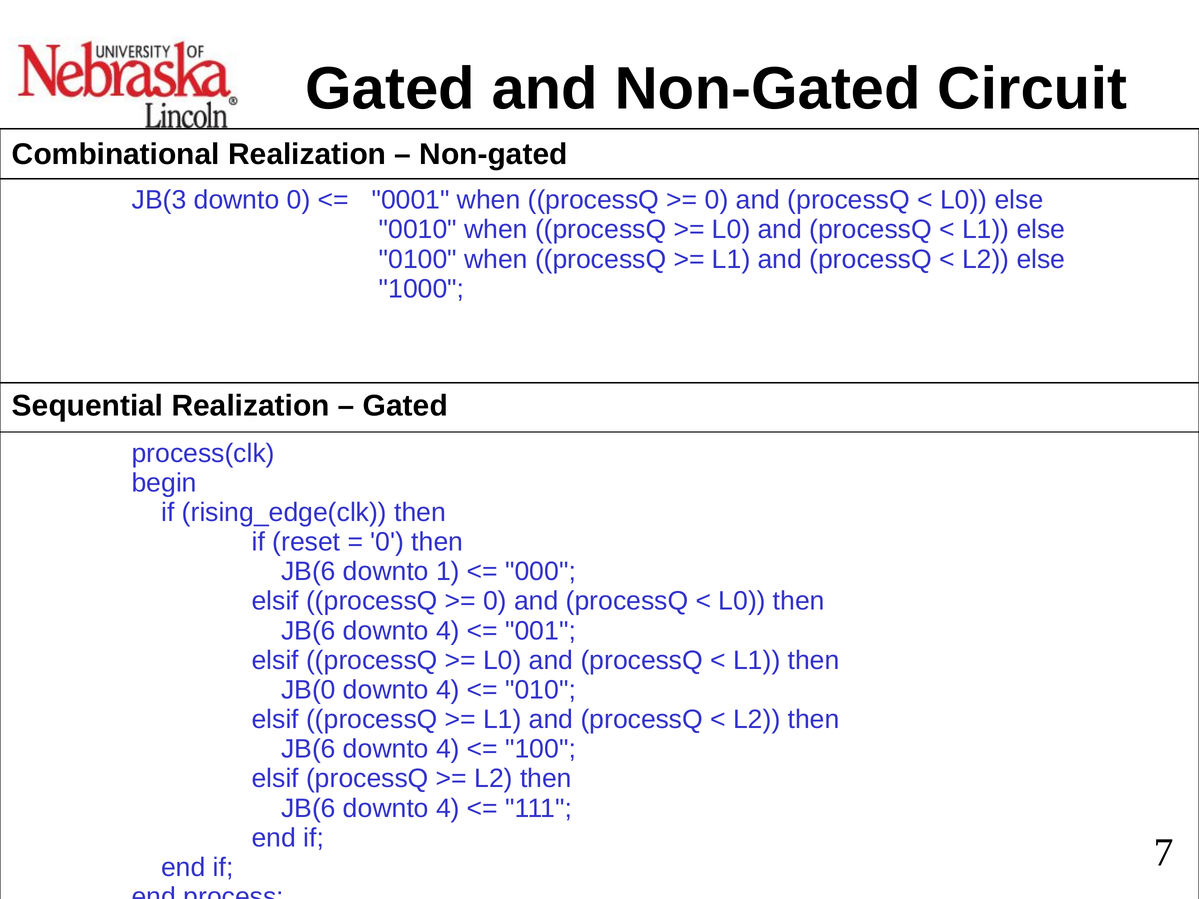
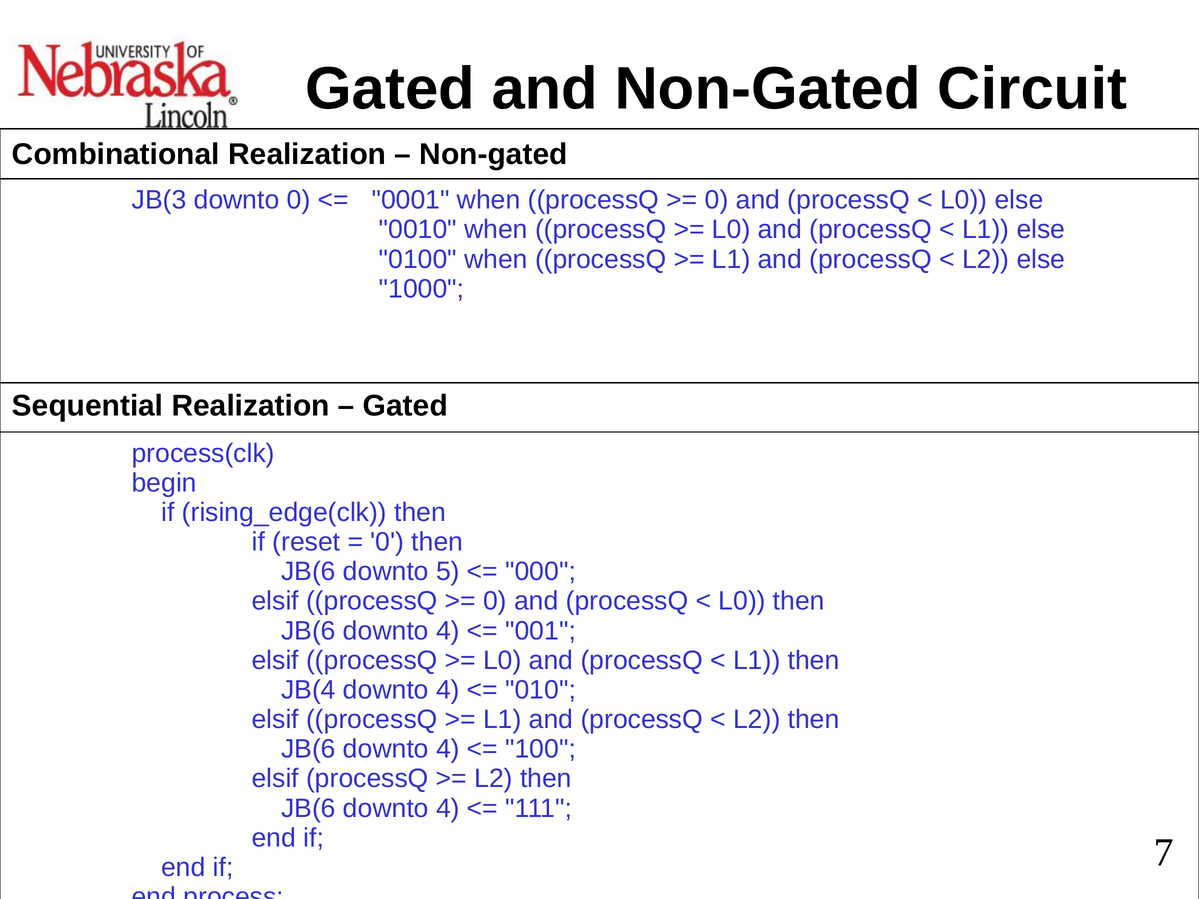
1: 1 -> 5
JB(0: JB(0 -> JB(4
